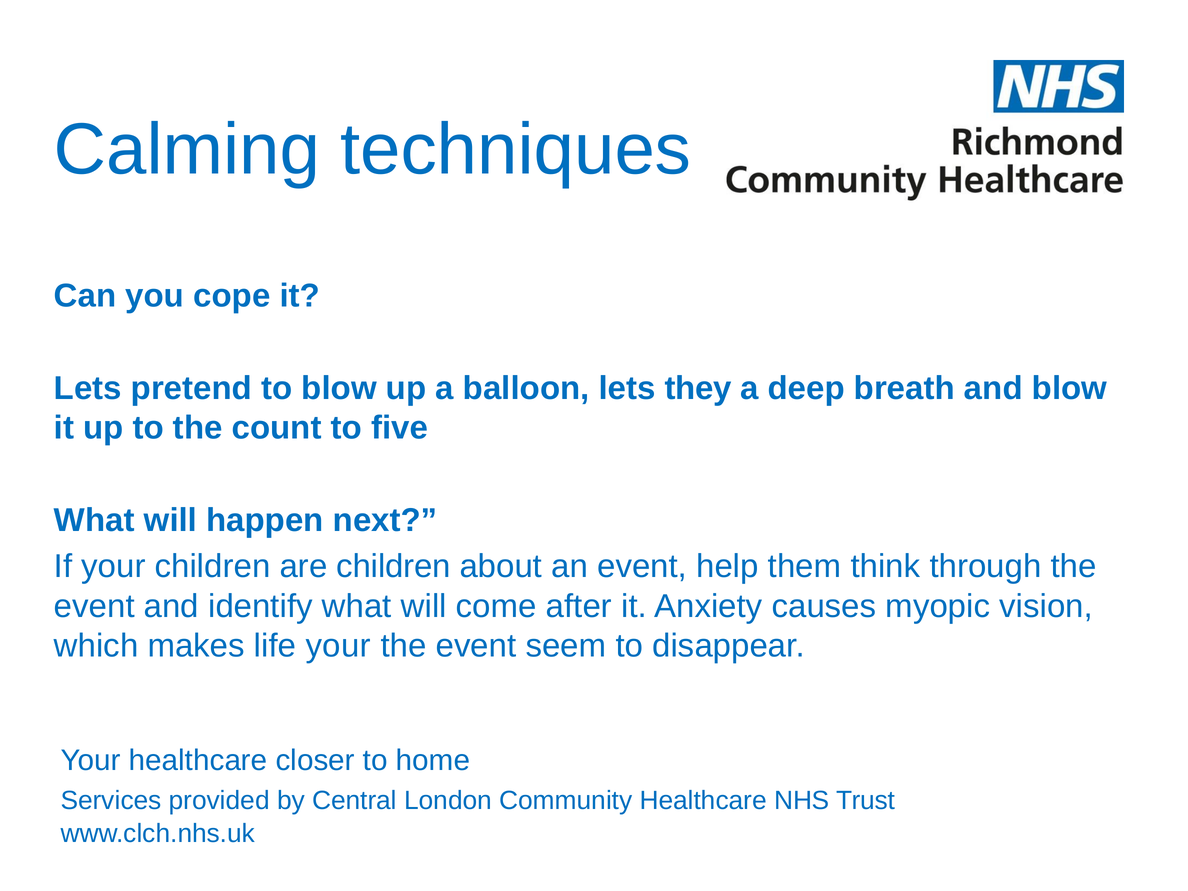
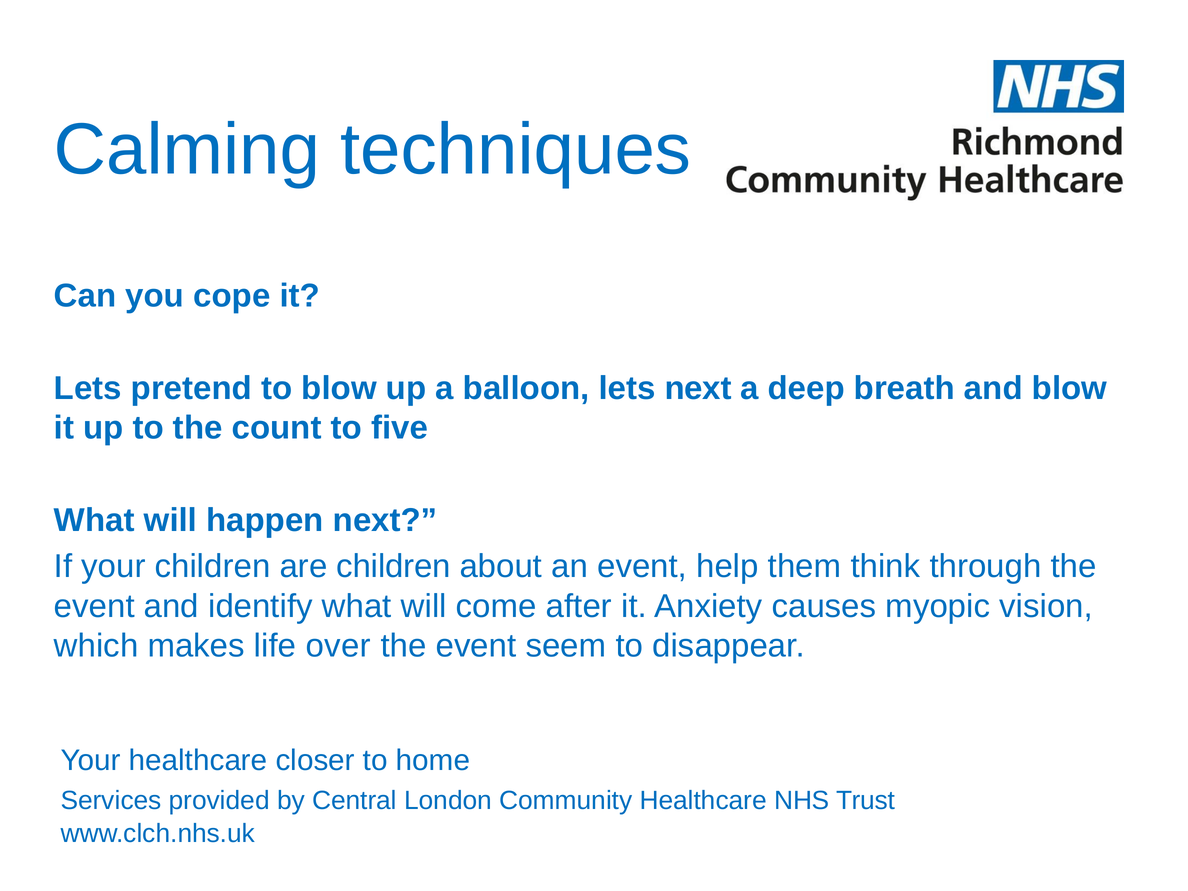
lets they: they -> next
life your: your -> over
